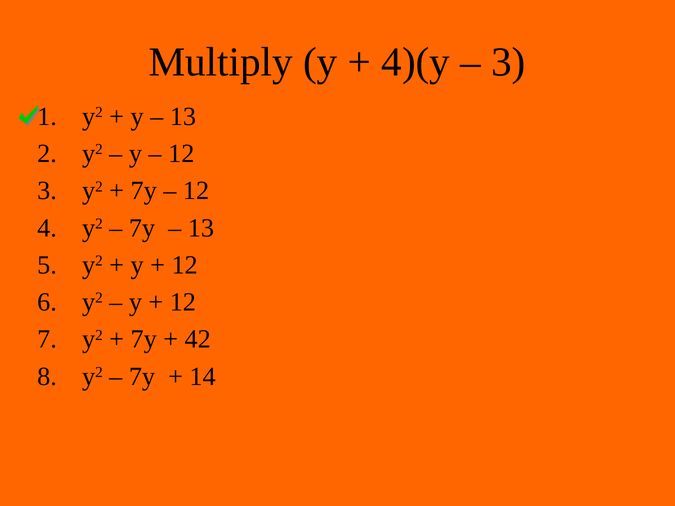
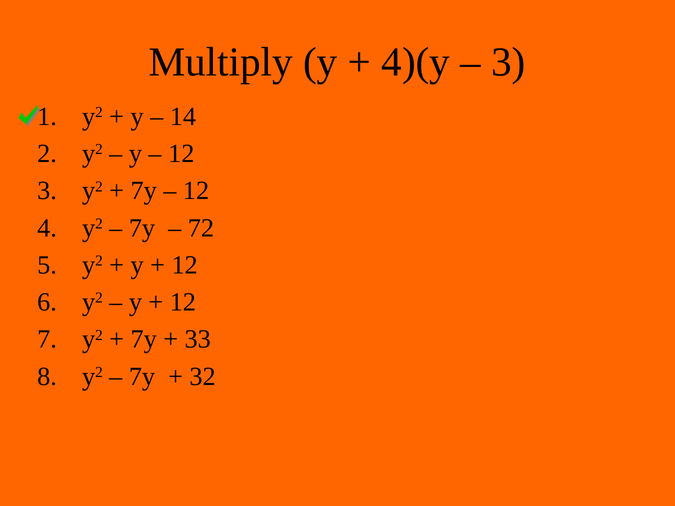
13 at (183, 117): 13 -> 14
13 at (201, 228): 13 -> 72
42: 42 -> 33
14: 14 -> 32
